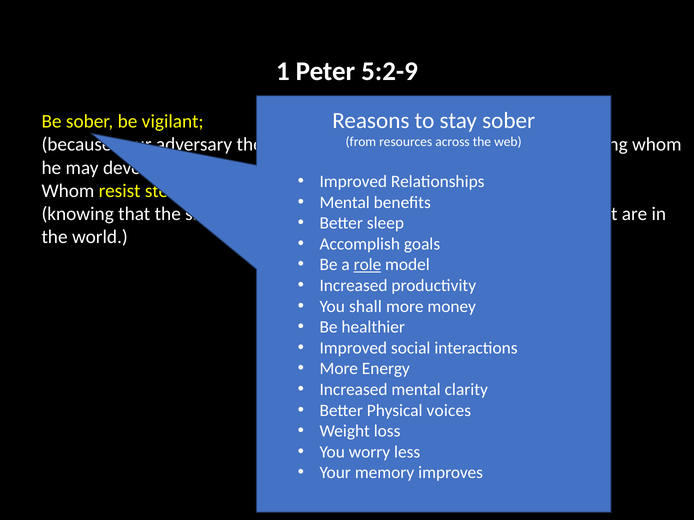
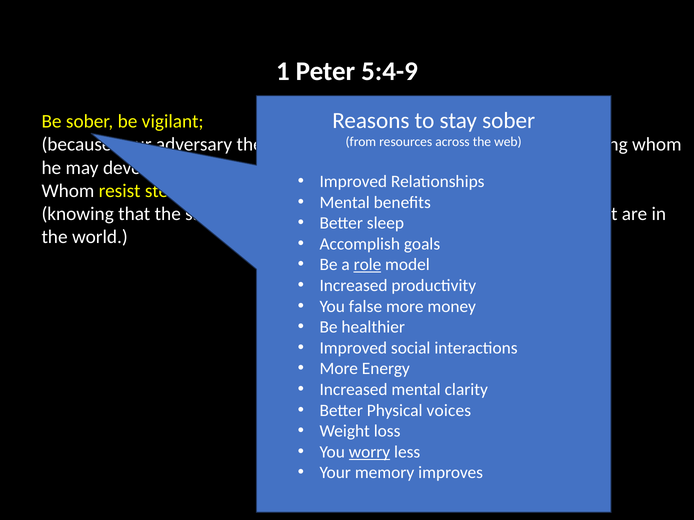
5:2-9: 5:2-9 -> 5:4-9
shall: shall -> false
worry underline: none -> present
